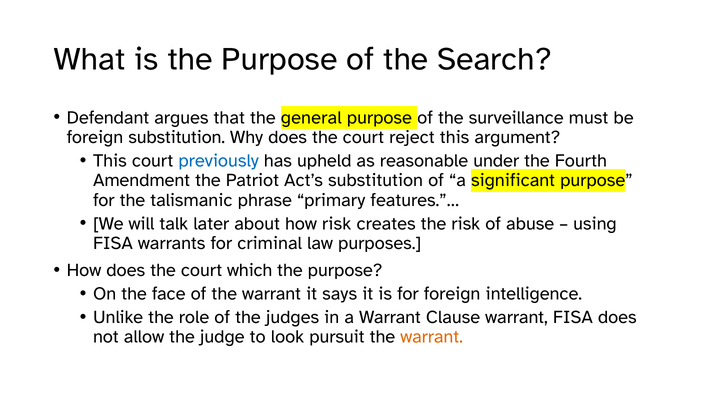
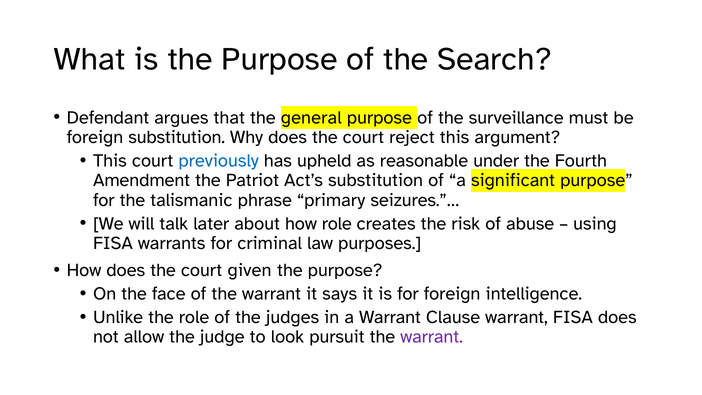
features.”…: features.”… -> seizures.”…
how risk: risk -> role
which: which -> given
warrant at (432, 337) colour: orange -> purple
